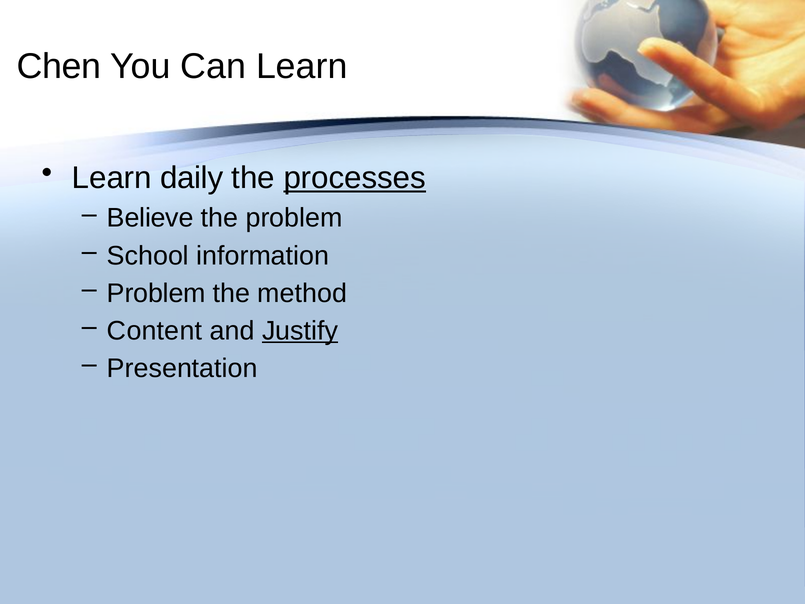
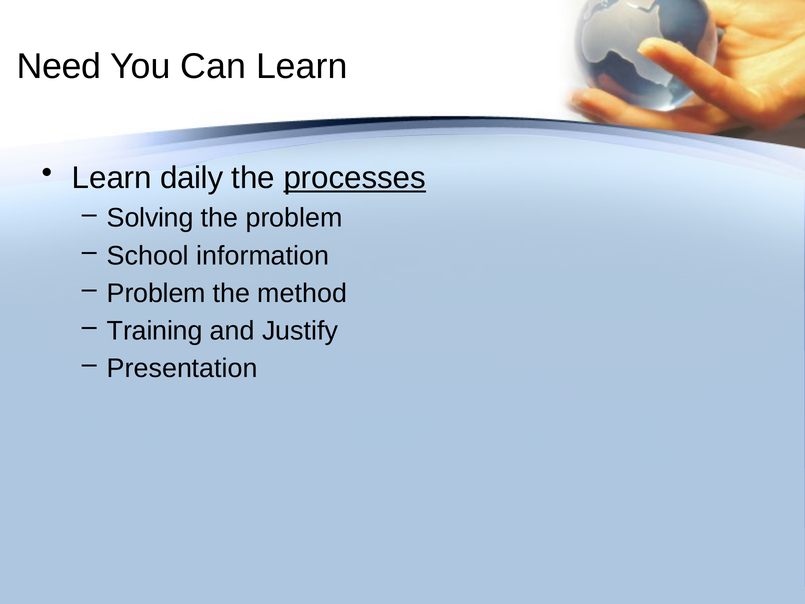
Chen: Chen -> Need
Believe: Believe -> Solving
Content: Content -> Training
Justify underline: present -> none
